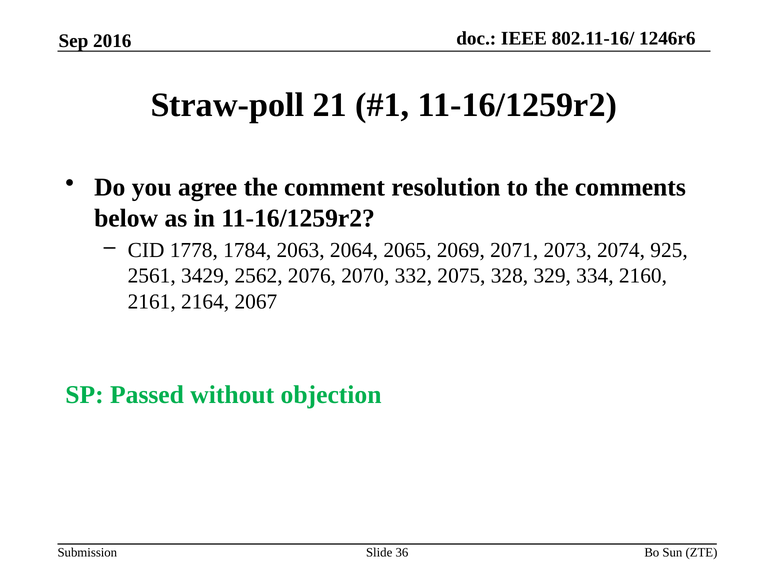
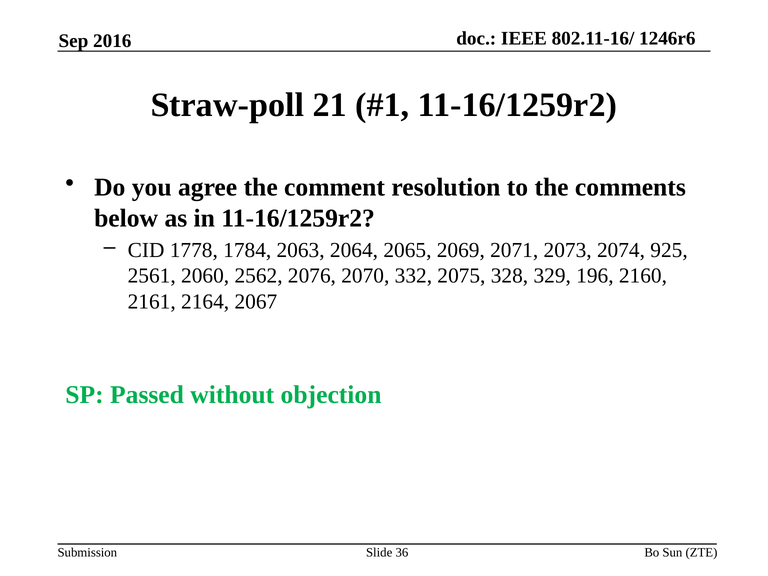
3429: 3429 -> 2060
334: 334 -> 196
